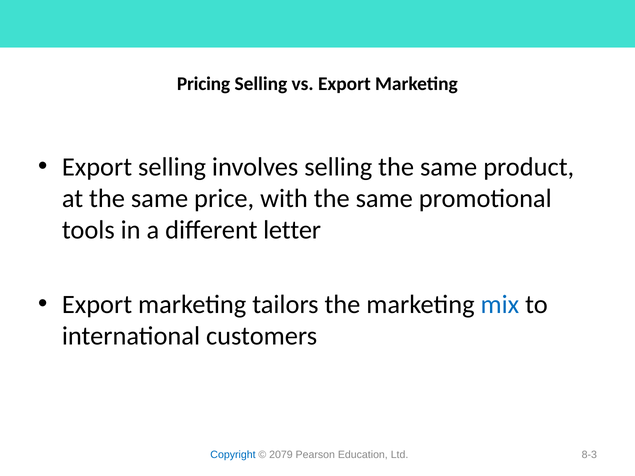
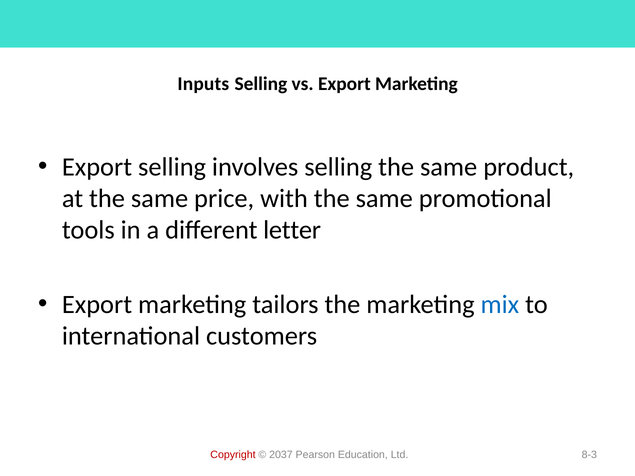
Pricing: Pricing -> Inputs
Copyright colour: blue -> red
2079: 2079 -> 2037
